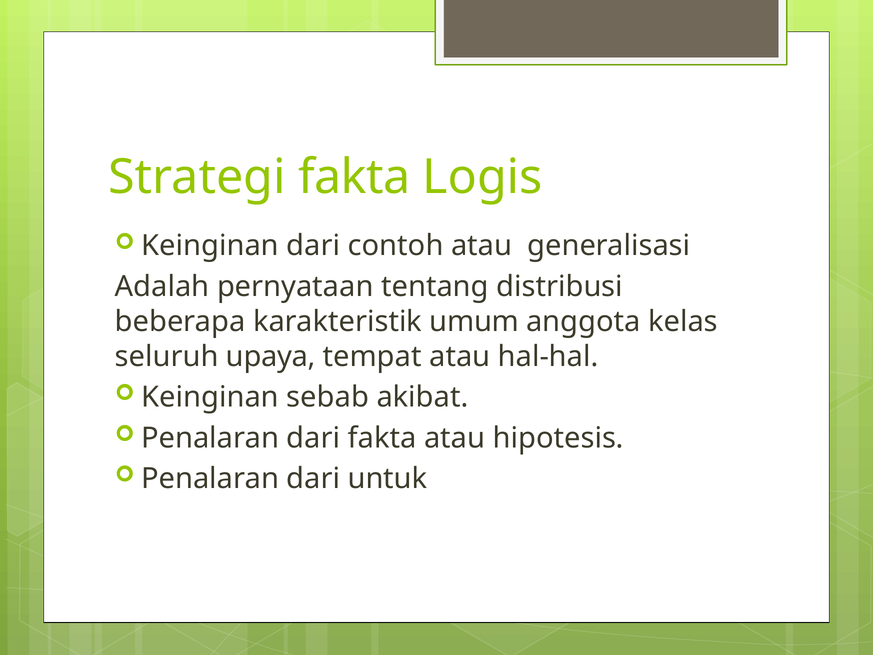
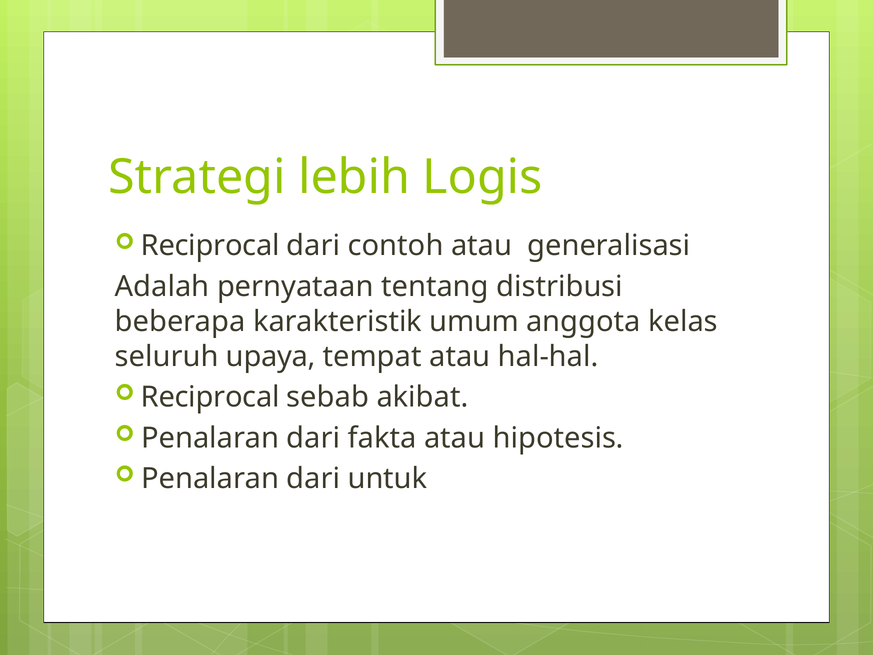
Strategi fakta: fakta -> lebih
Keinginan at (210, 246): Keinginan -> Reciprocal
Keinginan at (210, 397): Keinginan -> Reciprocal
